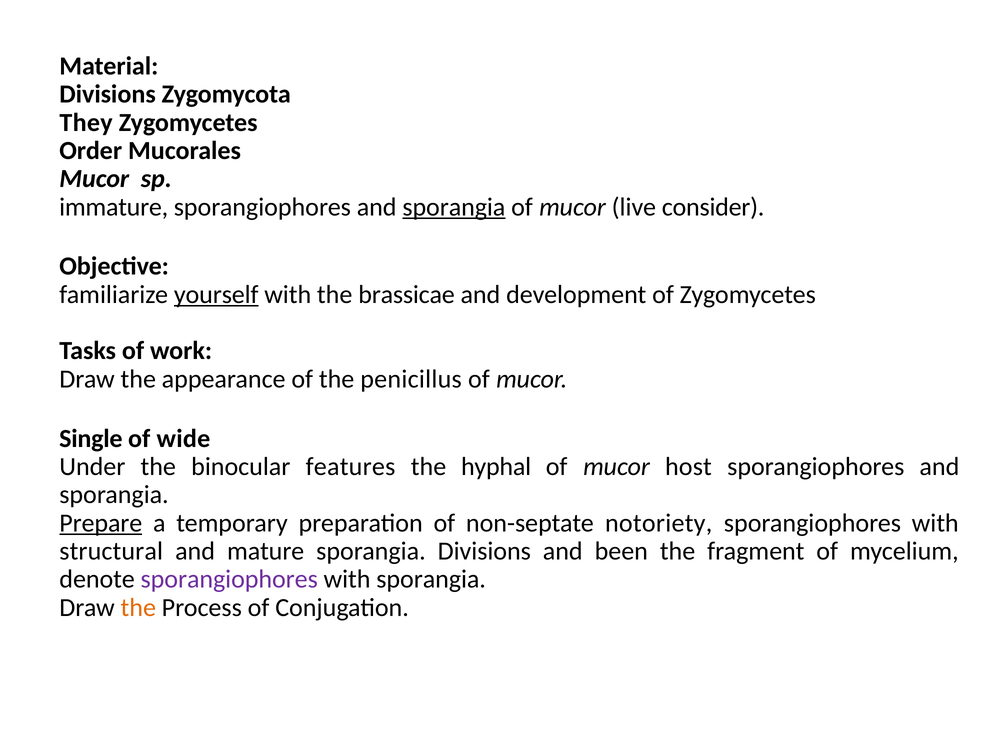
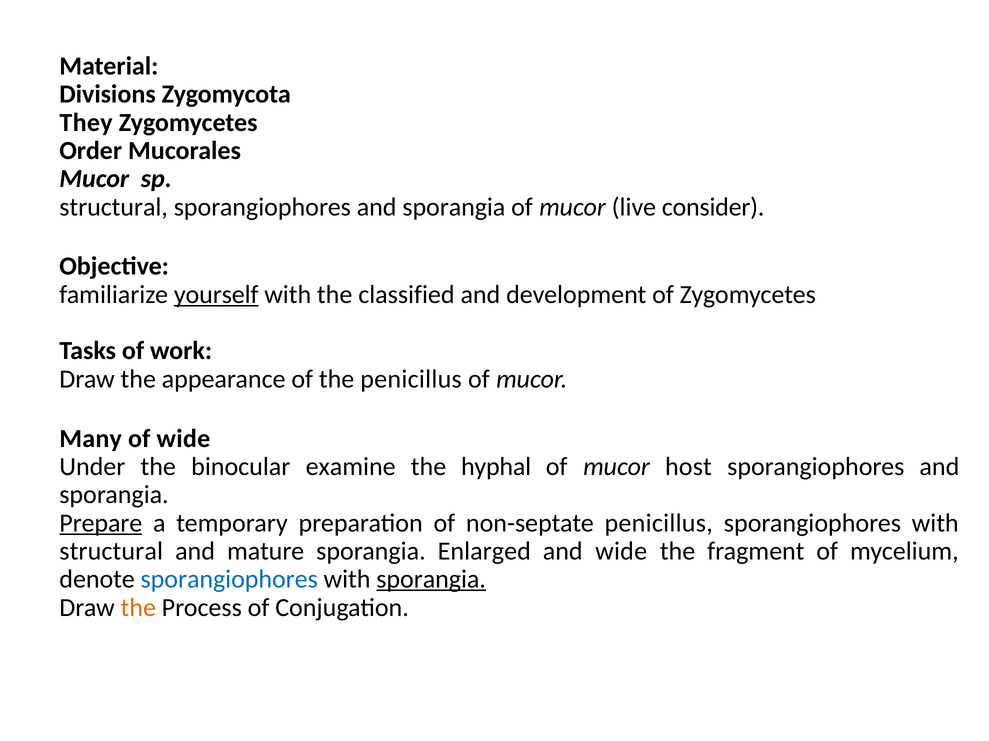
immature at (114, 207): immature -> structural
sporangia at (454, 207) underline: present -> none
brassicae: brassicae -> classified
Single: Single -> Many
features: features -> examine
non-septate notoriety: notoriety -> penicillus
sporangia Divisions: Divisions -> Enlarged
and been: been -> wide
sporangiophores at (229, 580) colour: purple -> blue
sporangia at (431, 580) underline: none -> present
